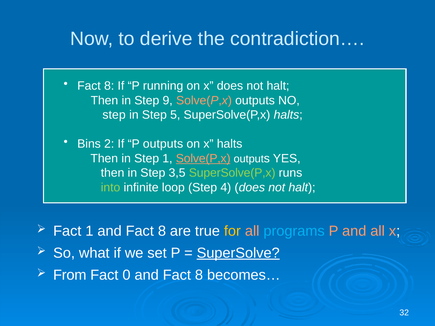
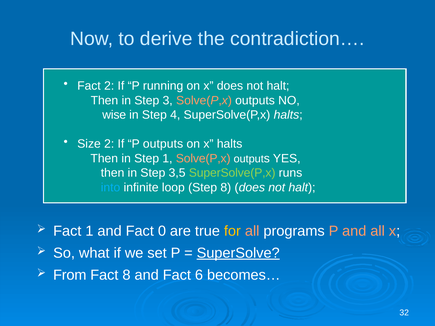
8 at (109, 86): 8 -> 2
9: 9 -> 3
step at (114, 115): step -> wise
5: 5 -> 4
Bins: Bins -> Size
Solve(P,x at (203, 159) underline: present -> none
into colour: light green -> light blue
Step 4: 4 -> 8
1 and Fact 8: 8 -> 0
programs colour: light blue -> white
Fact 0: 0 -> 8
8 at (199, 275): 8 -> 6
